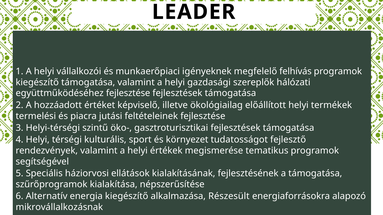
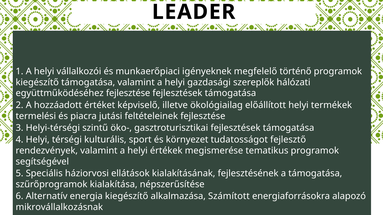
felhívás: felhívás -> történő
Részesült: Részesült -> Számított
